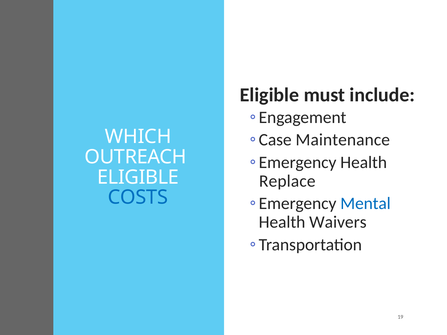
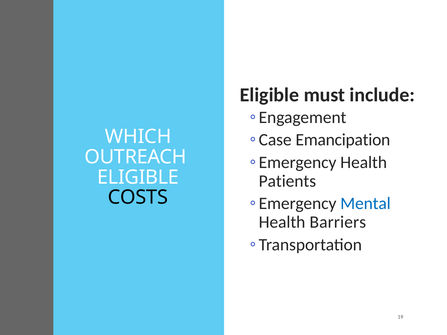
Maintenance: Maintenance -> Emancipation
Replace: Replace -> Patients
COSTS colour: blue -> black
Waivers: Waivers -> Barriers
